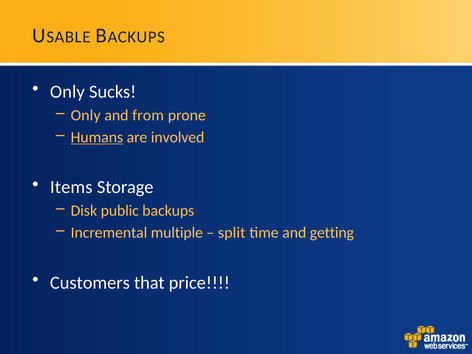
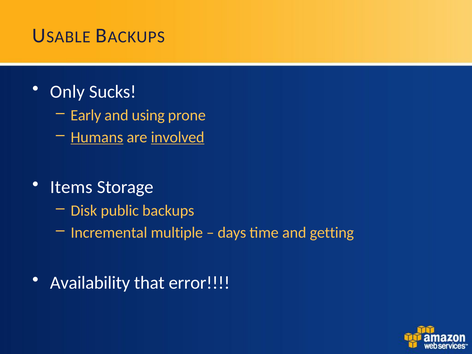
Only at (86, 115): Only -> Early
from: from -> using
involved underline: none -> present
split: split -> days
Customers: Customers -> Availability
price: price -> error
